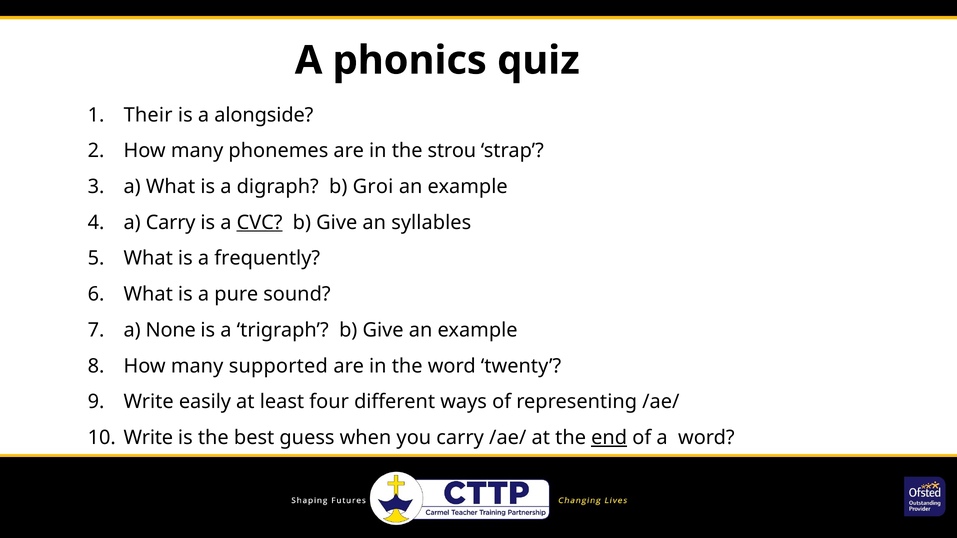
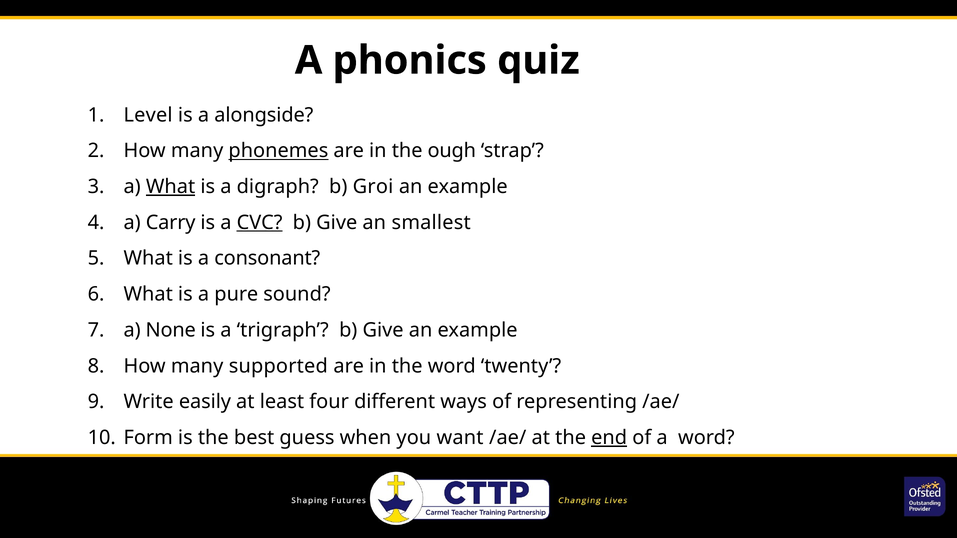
Their: Their -> Level
phonemes underline: none -> present
strou: strou -> ough
What at (171, 187) underline: none -> present
syllables: syllables -> smallest
frequently: frequently -> consonant
Write at (148, 438): Write -> Form
you carry: carry -> want
